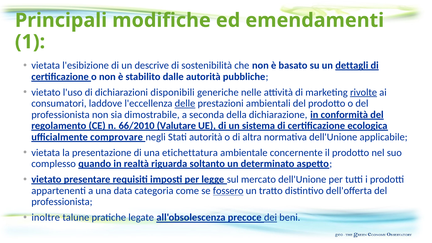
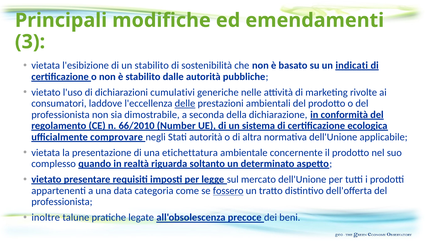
1: 1 -> 3
un descrive: descrive -> stabilito
dettagli: dettagli -> indicati
disponibili: disponibili -> cumulativi
rivolte underline: present -> none
Valutare: Valutare -> Number
dei underline: present -> none
